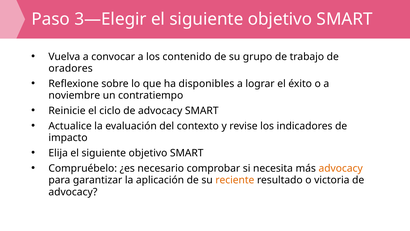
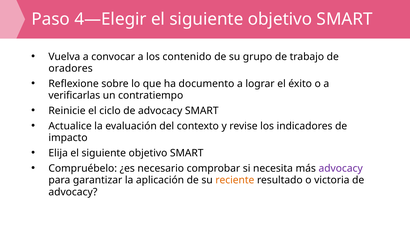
3—Elegir: 3—Elegir -> 4—Elegir
disponibles: disponibles -> documento
noviembre: noviembre -> verificarlas
advocacy at (341, 168) colour: orange -> purple
